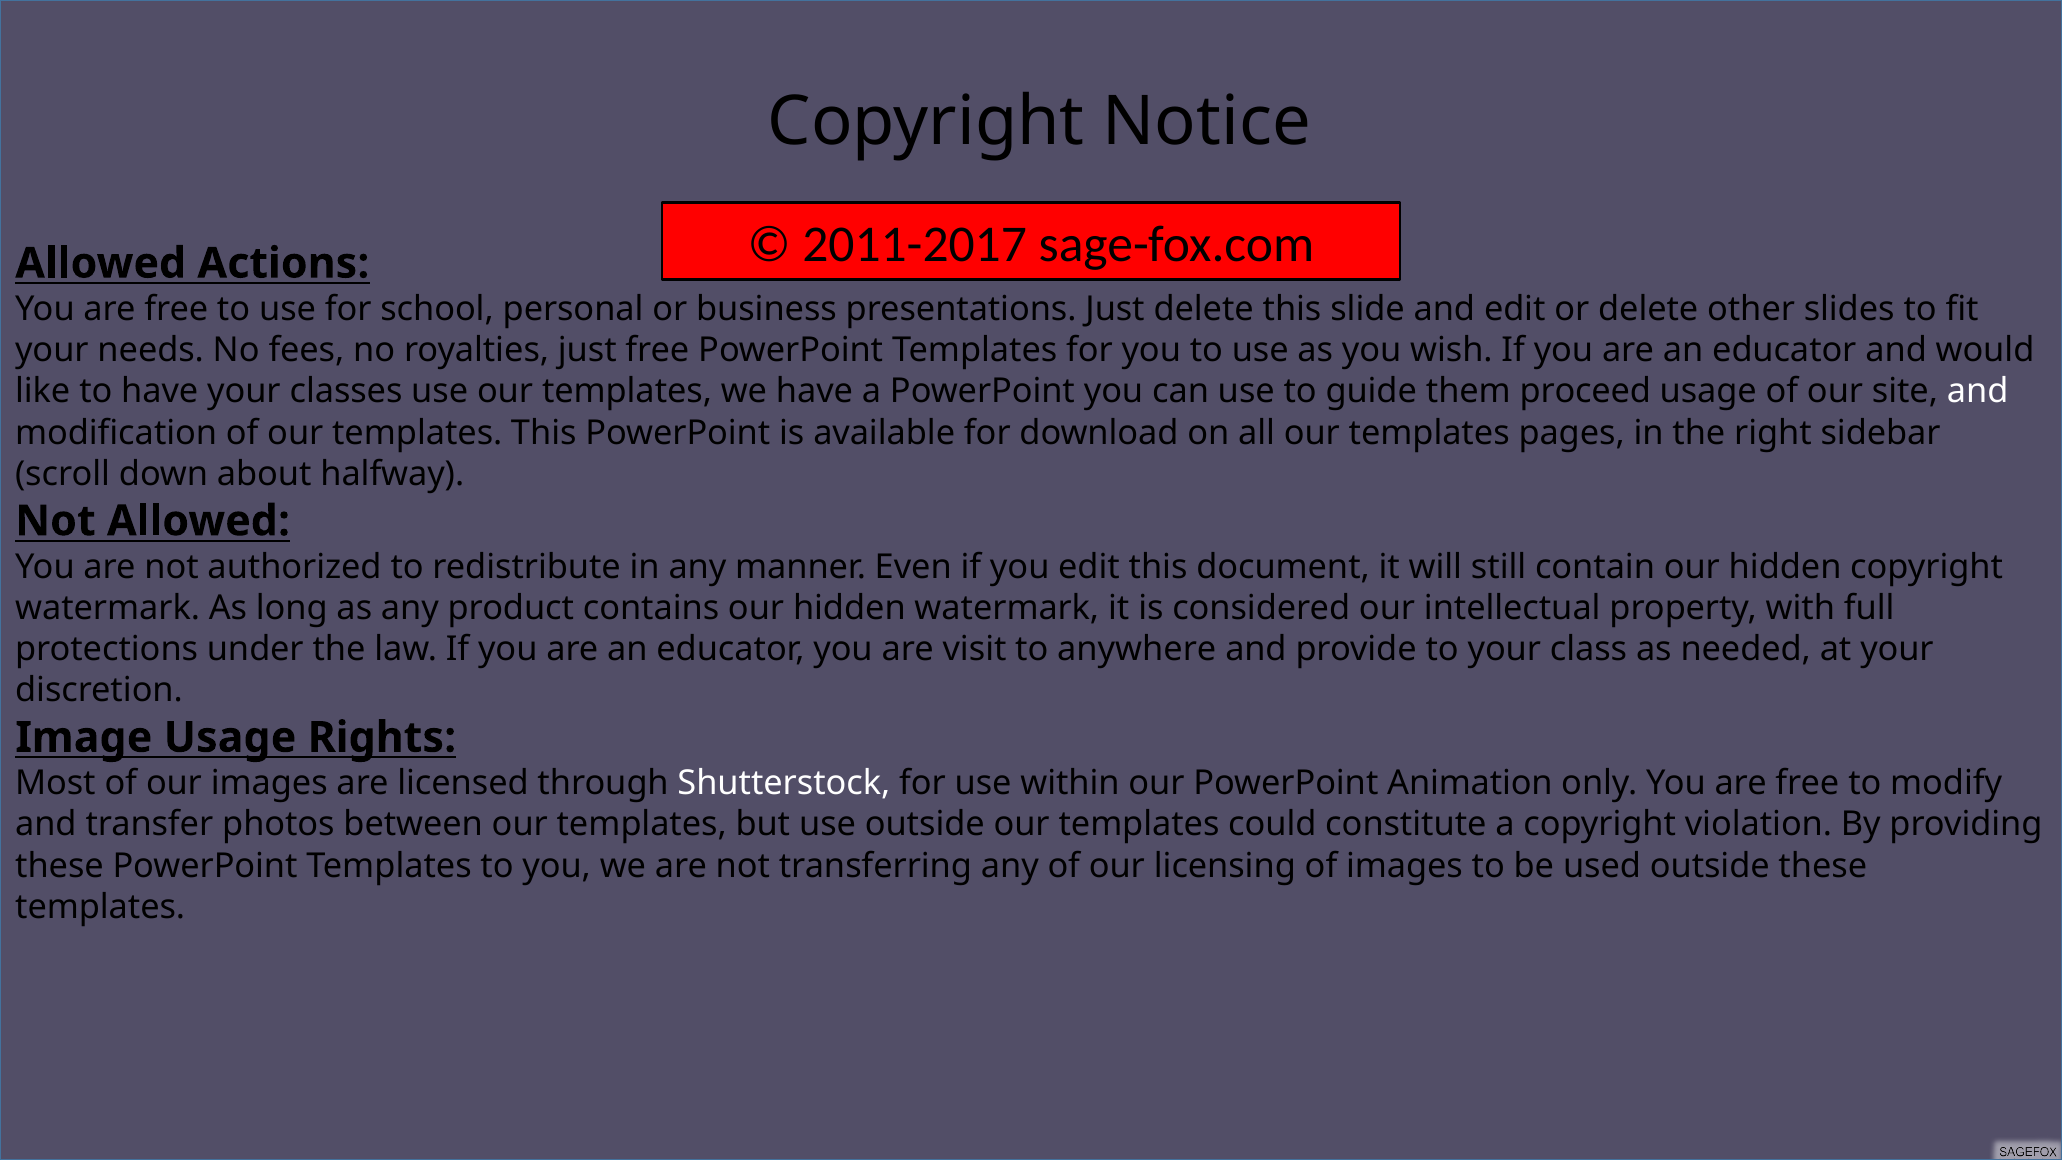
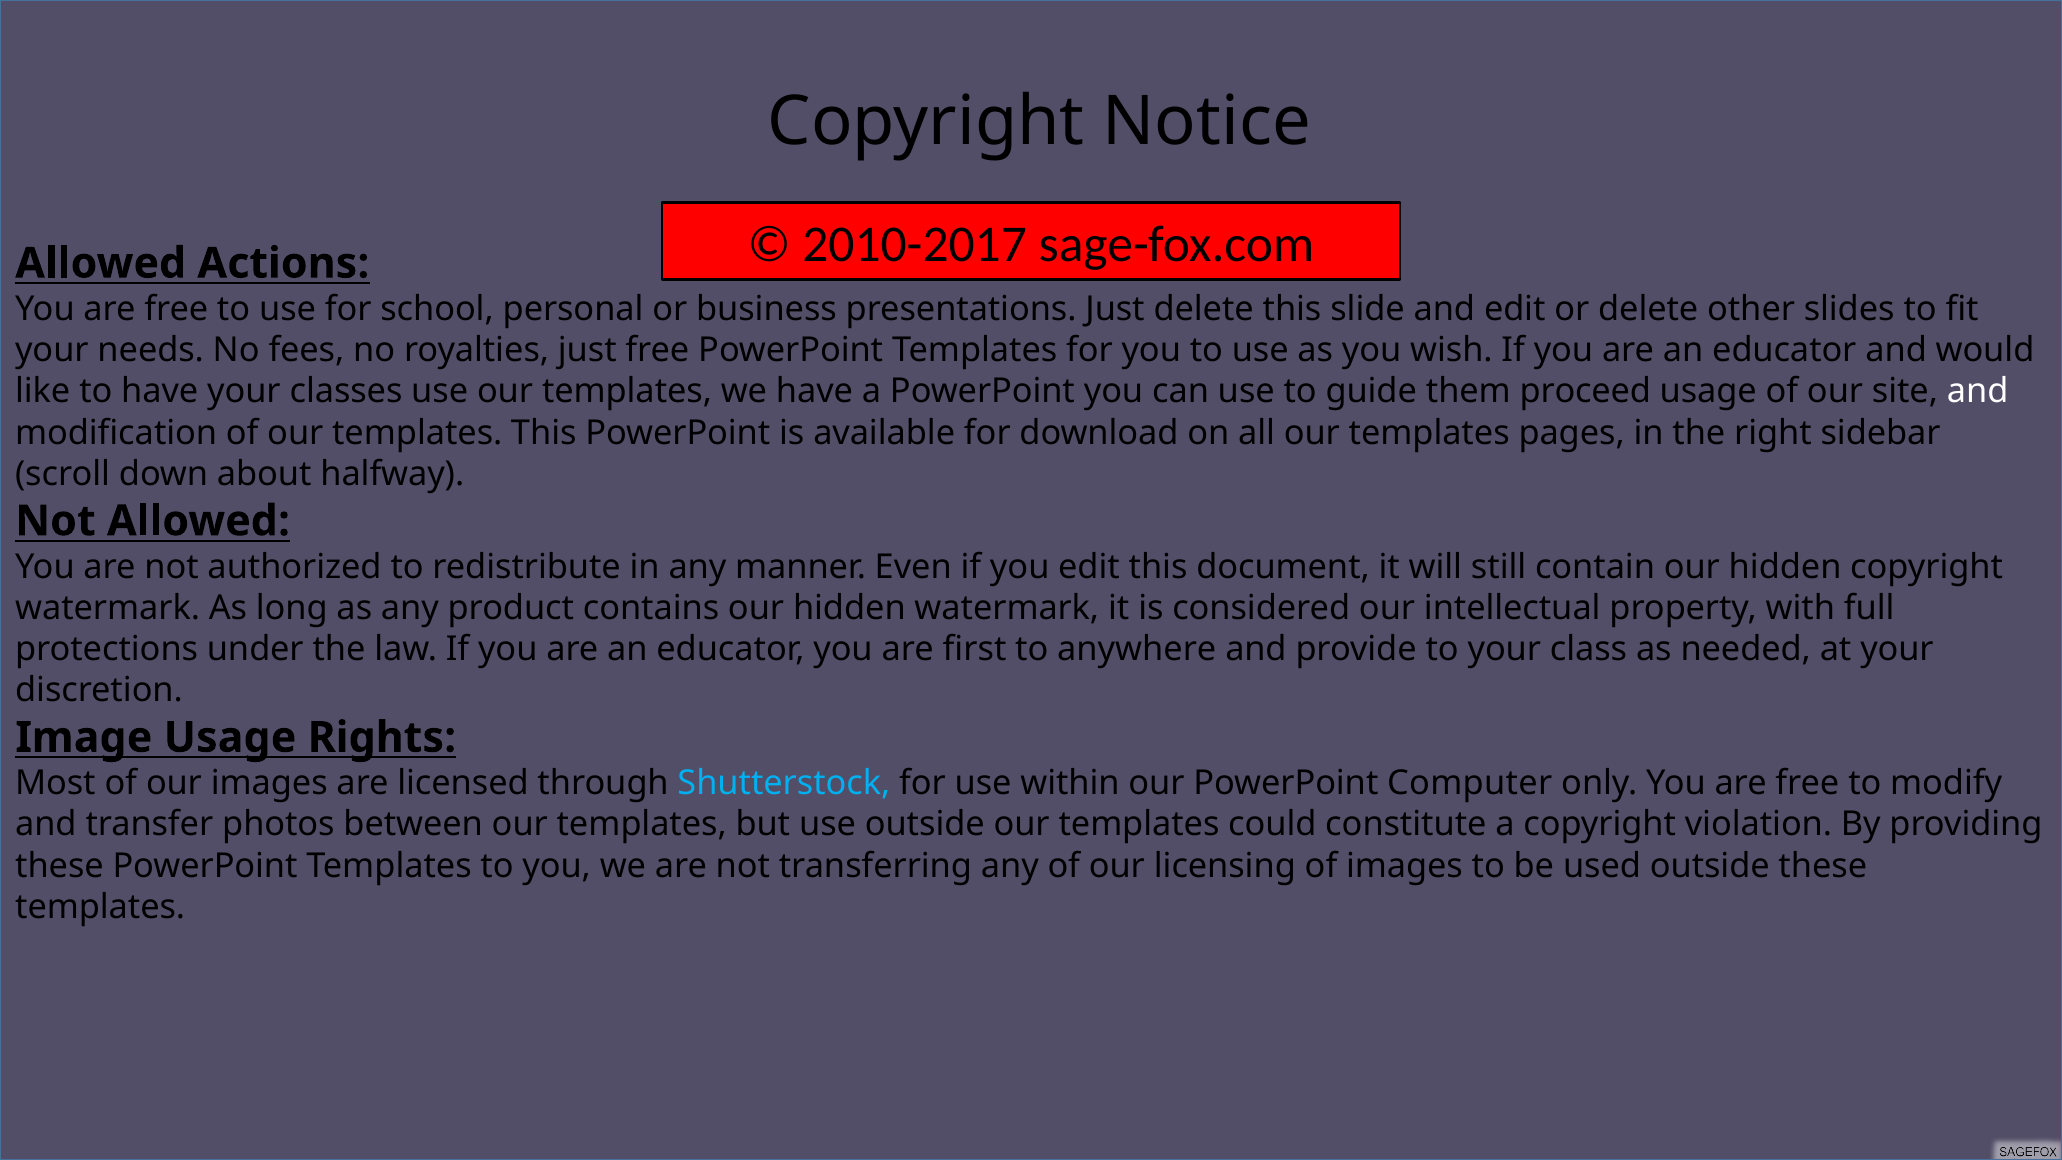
2011-2017: 2011-2017 -> 2010-2017
visit: visit -> first
Shutterstock colour: white -> light blue
Animation: Animation -> Computer
